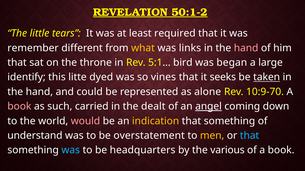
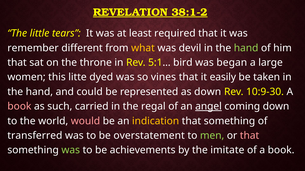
50:1-2: 50:1-2 -> 38:1-2
links: links -> devil
hand at (246, 48) colour: pink -> light green
identify: identify -> women
seeks: seeks -> easily
taken underline: present -> none
as alone: alone -> down
10:9-70: 10:9-70 -> 10:9-30
dealt: dealt -> regal
understand: understand -> transferred
men colour: yellow -> light green
that at (250, 136) colour: light blue -> pink
was at (71, 151) colour: light blue -> light green
headquarters: headquarters -> achievements
various: various -> imitate
